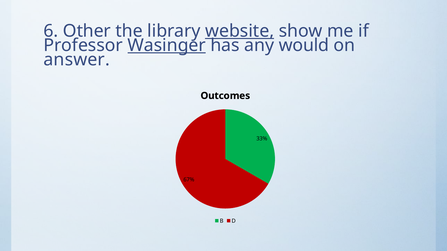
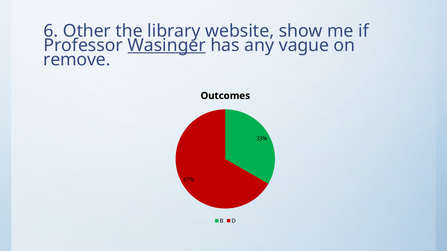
website underline: present -> none
would: would -> vague
answer: answer -> remove
